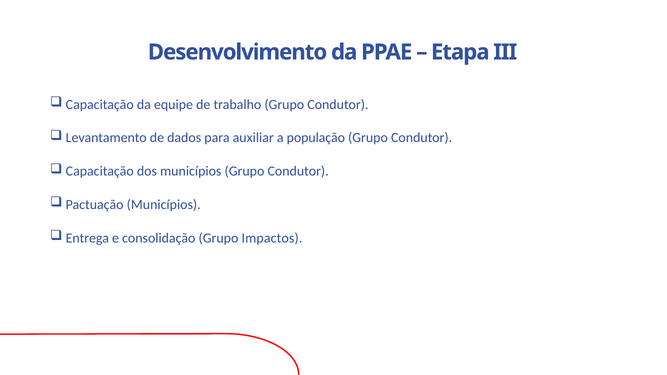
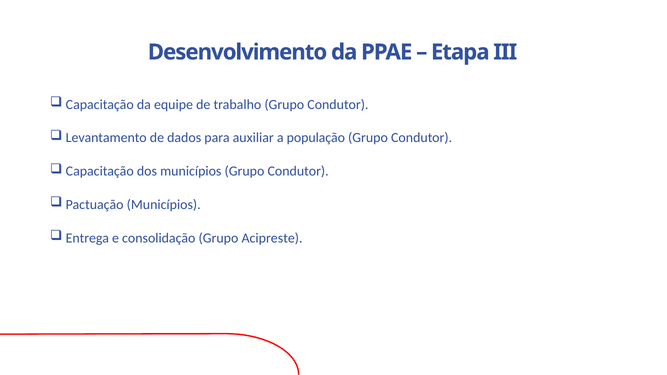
Impactos: Impactos -> Acipreste
